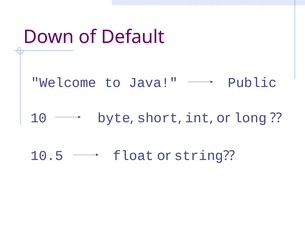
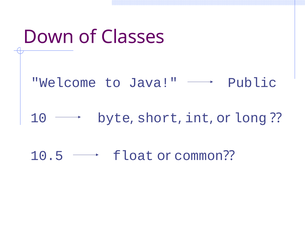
Default: Default -> Classes
string: string -> common
